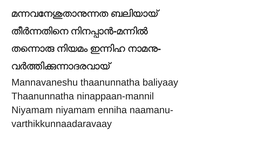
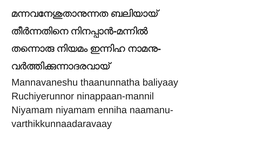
Thaanunnatha at (43, 96): Thaanunnatha -> Ruchiyerunnor
